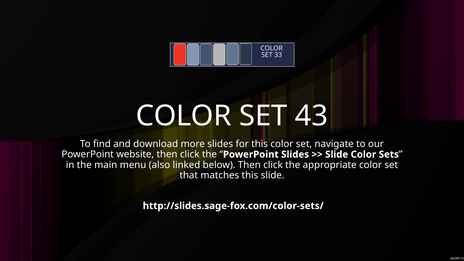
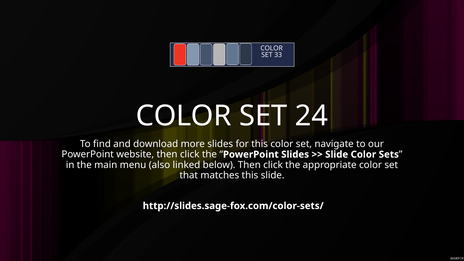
43: 43 -> 24
